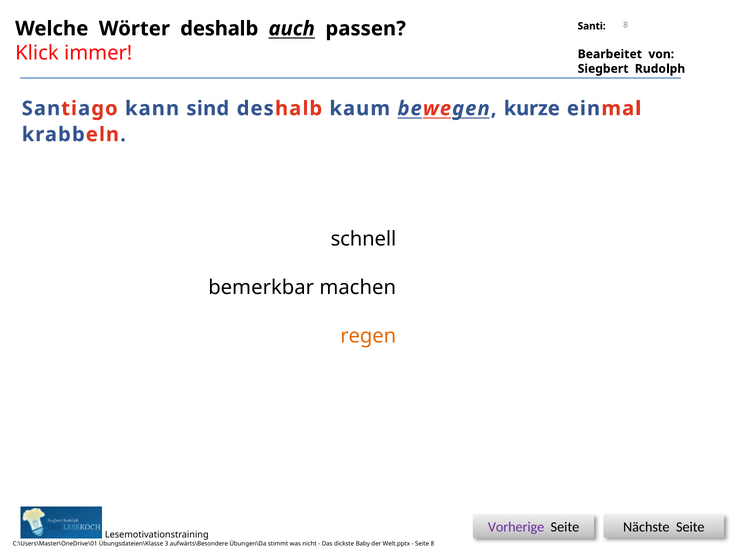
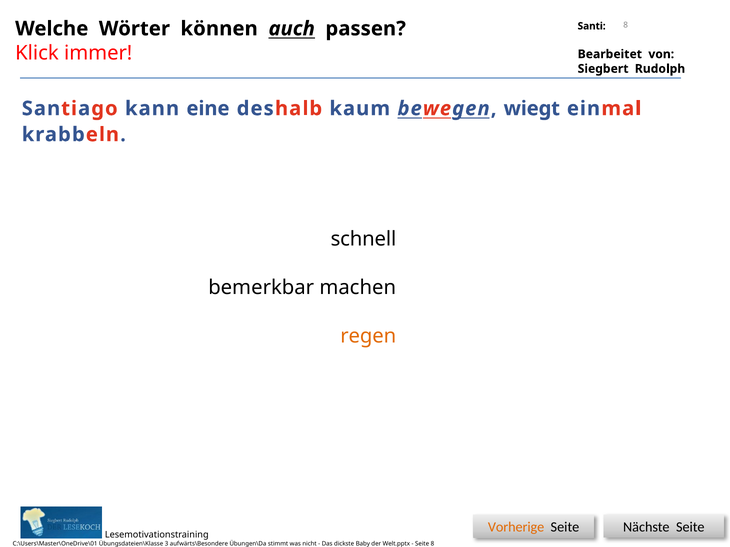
Wörter deshalb: deshalb -> können
sind: sind -> eine
kurze: kurze -> wiegt
Vorherige colour: purple -> orange
